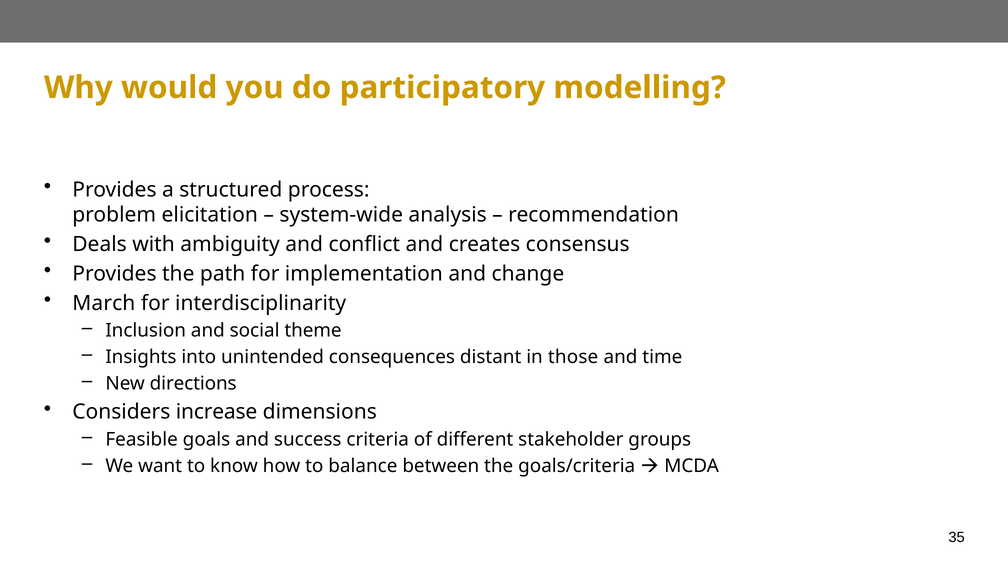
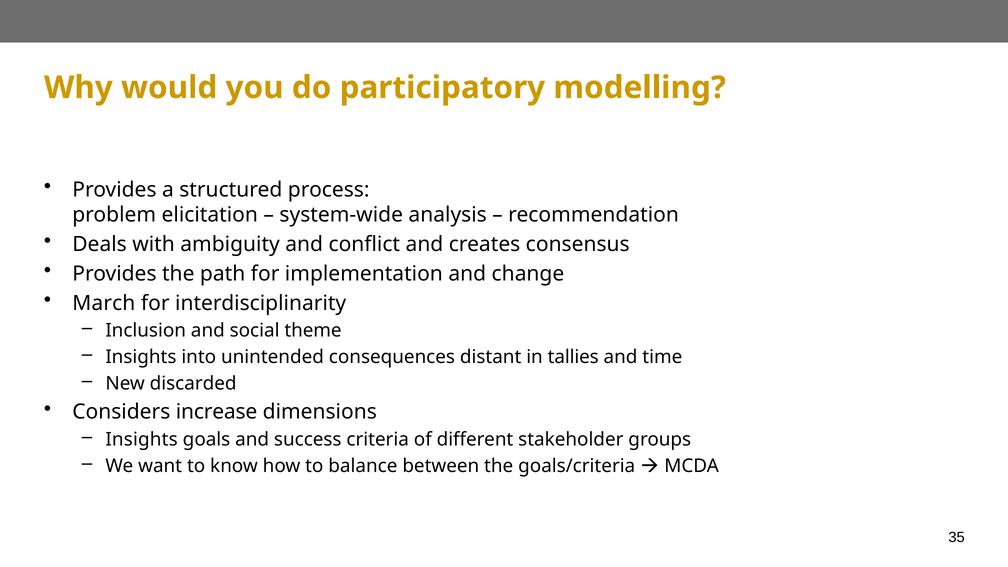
those: those -> tallies
directions: directions -> discarded
Feasible at (142, 440): Feasible -> Insights
